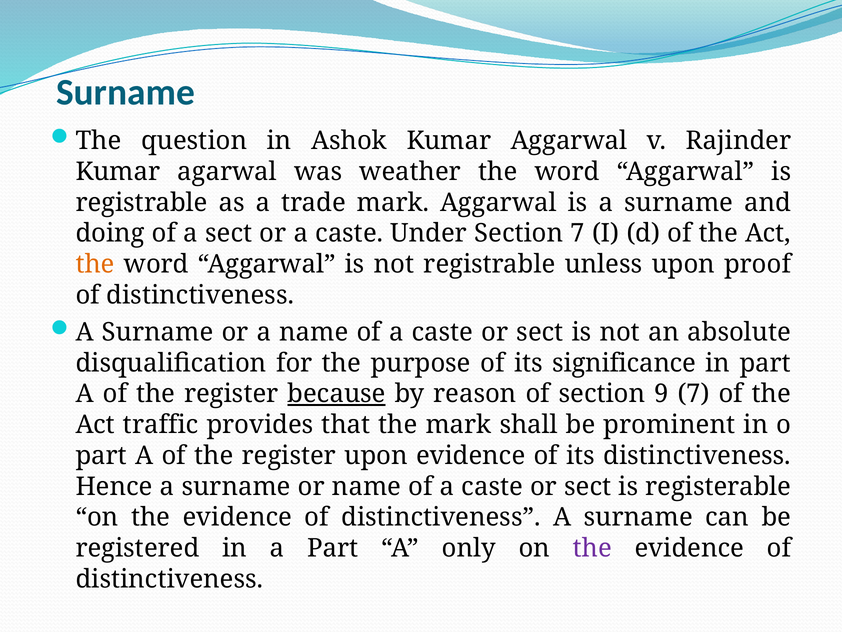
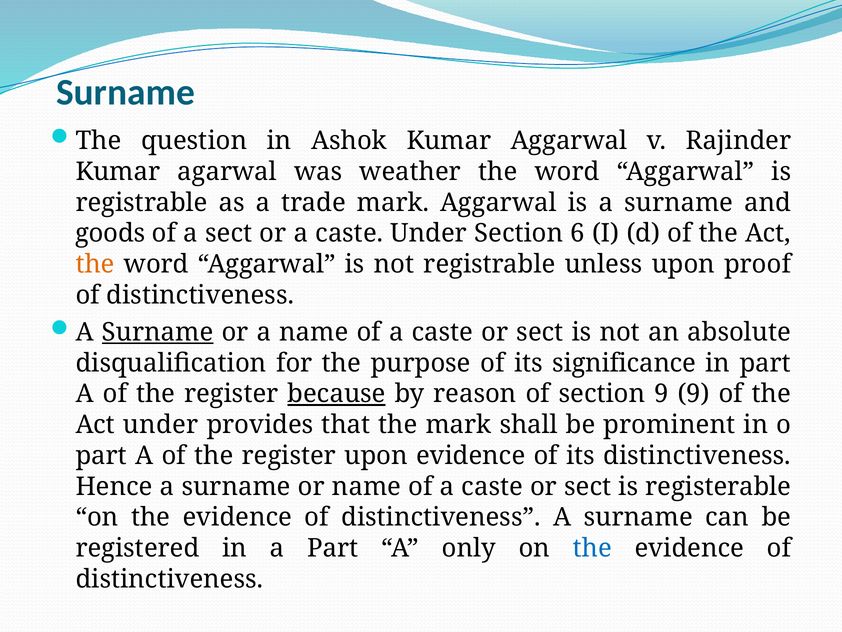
doing: doing -> goods
Section 7: 7 -> 6
Surname at (158, 332) underline: none -> present
9 7: 7 -> 9
Act traffic: traffic -> under
the at (592, 548) colour: purple -> blue
